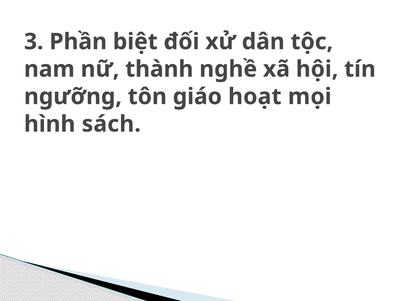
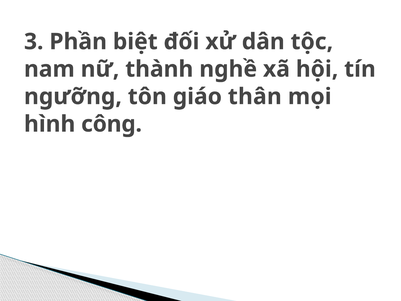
hoạt: hoạt -> thân
sách: sách -> công
